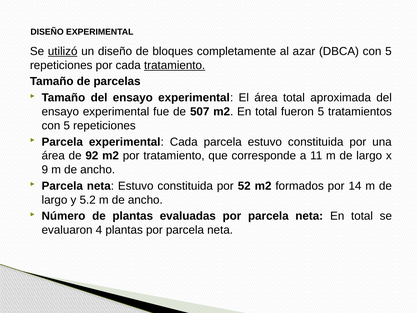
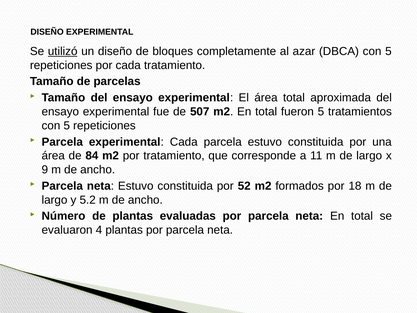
tratamiento at (175, 65) underline: present -> none
92: 92 -> 84
14: 14 -> 18
